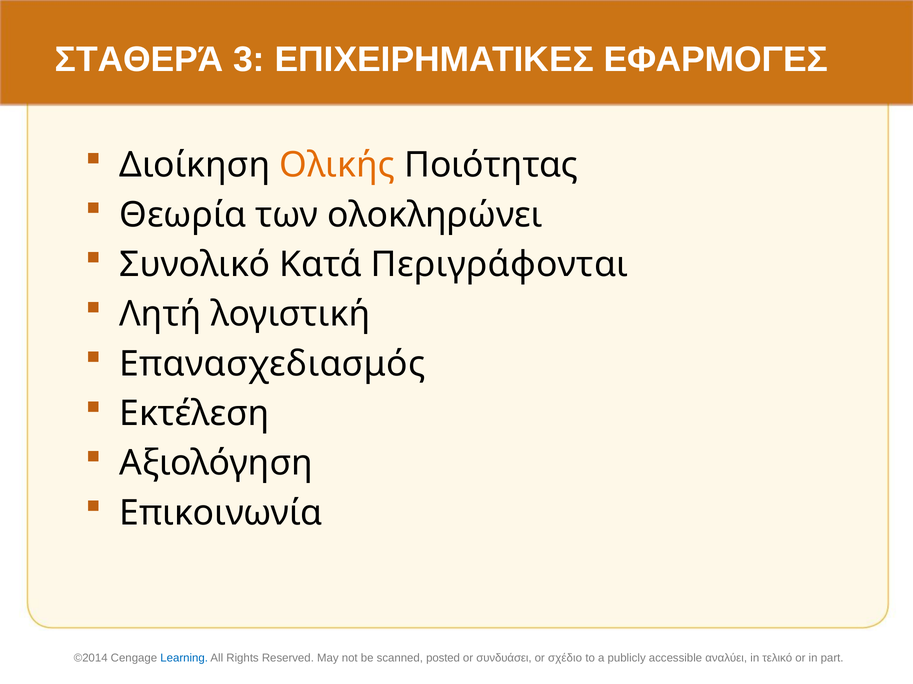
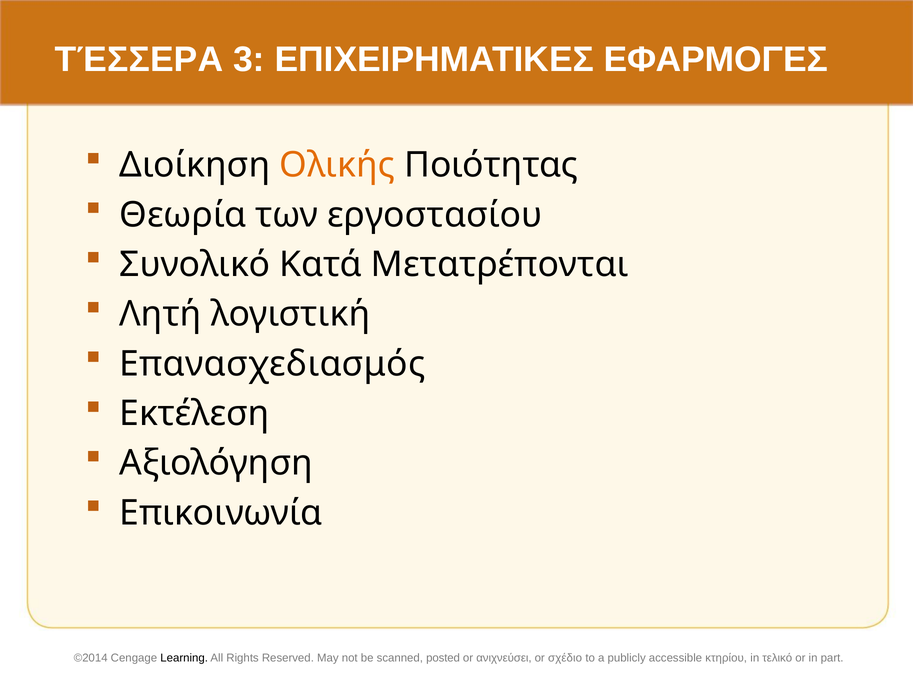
ΣΤΑΘΕΡΆ: ΣΤΑΘΕΡΆ -> ΤΈΣΣΕΡΑ
ολοκληρώνει: ολοκληρώνει -> εργοστασίου
Περιγράφονται: Περιγράφονται -> Μετατρέπονται
Learning colour: blue -> black
συνδυάσει: συνδυάσει -> ανιχνεύσει
αναλύει: αναλύει -> κτηρίου
